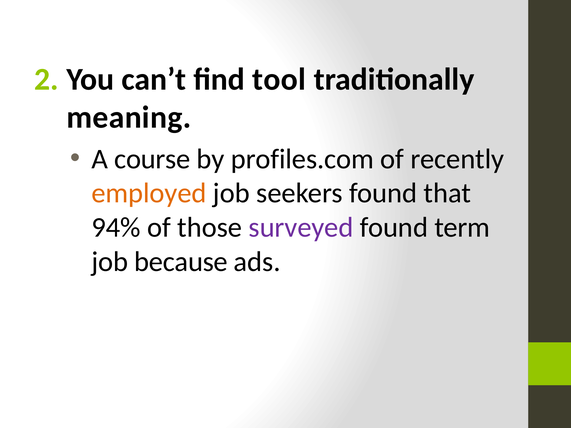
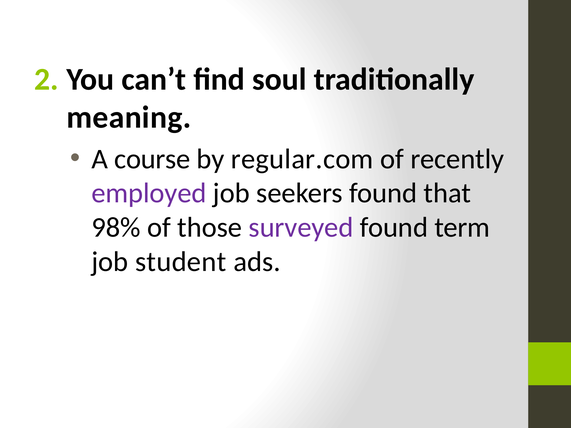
tool: tool -> soul
profiles.com: profiles.com -> regular.com
employed colour: orange -> purple
94%: 94% -> 98%
because: because -> student
